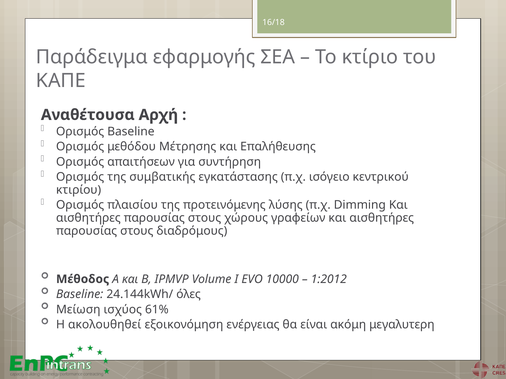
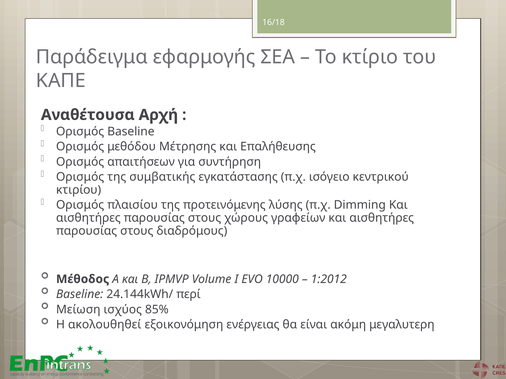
όλες: όλες -> περί
61%: 61% -> 85%
